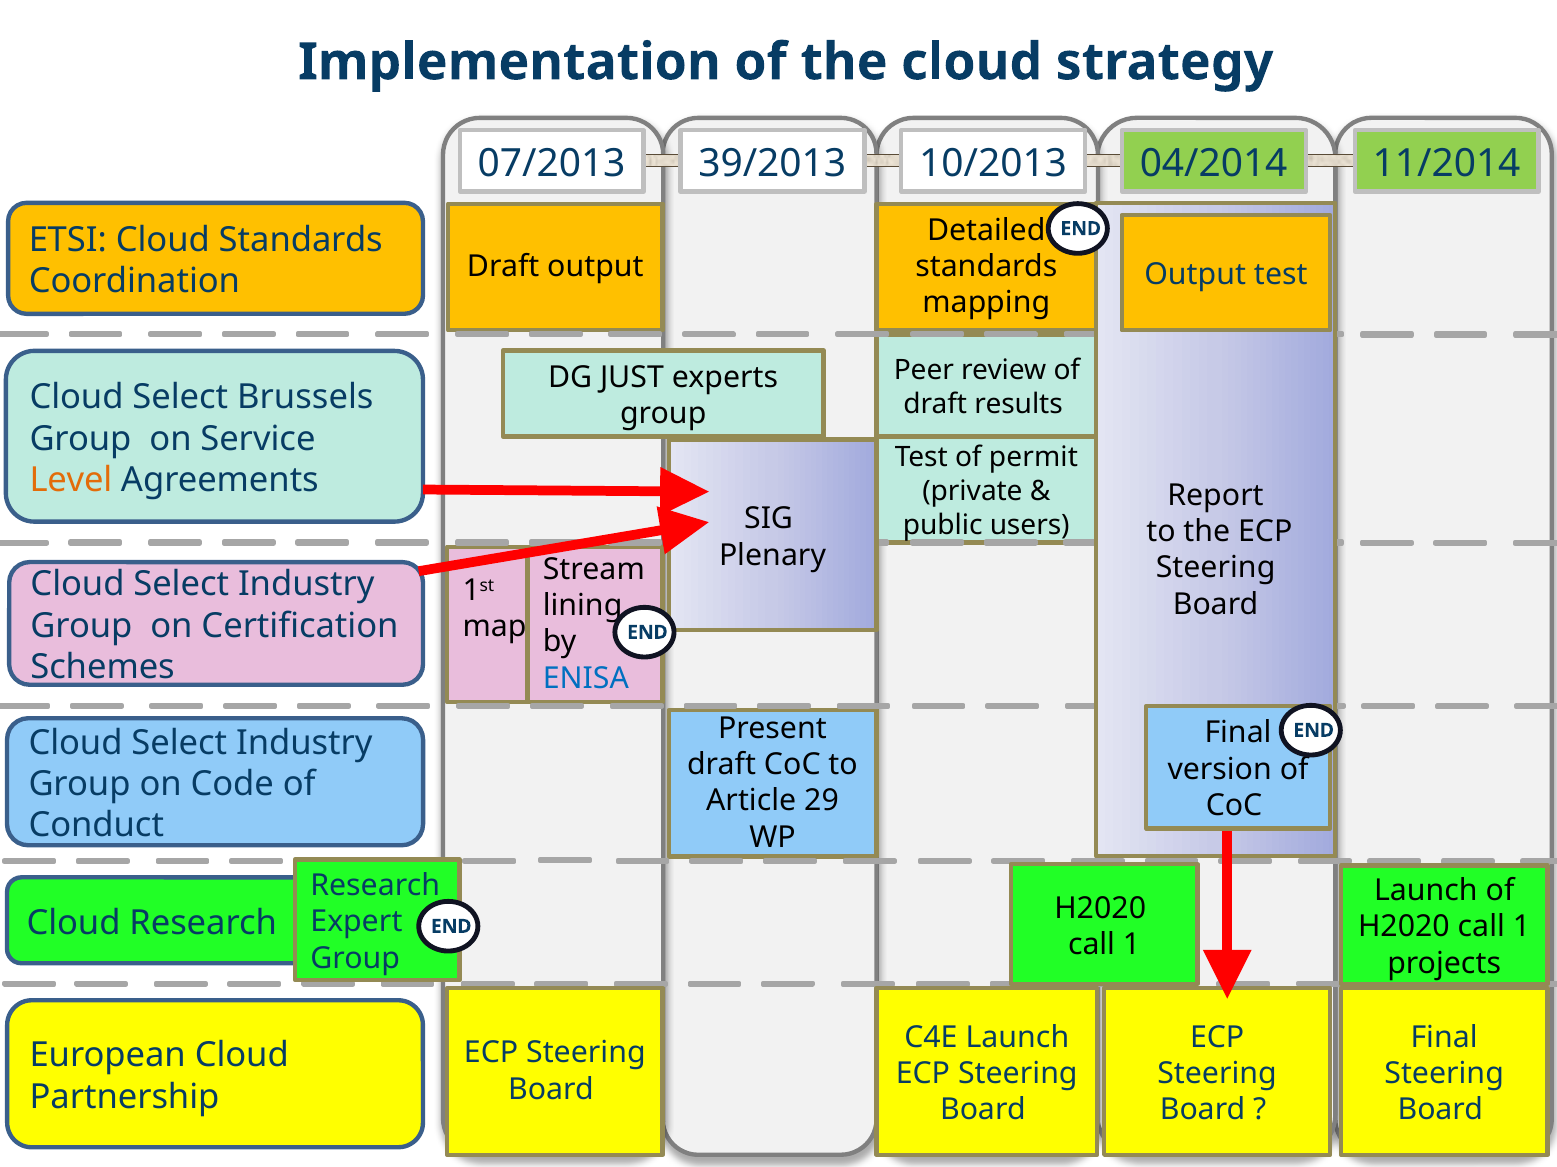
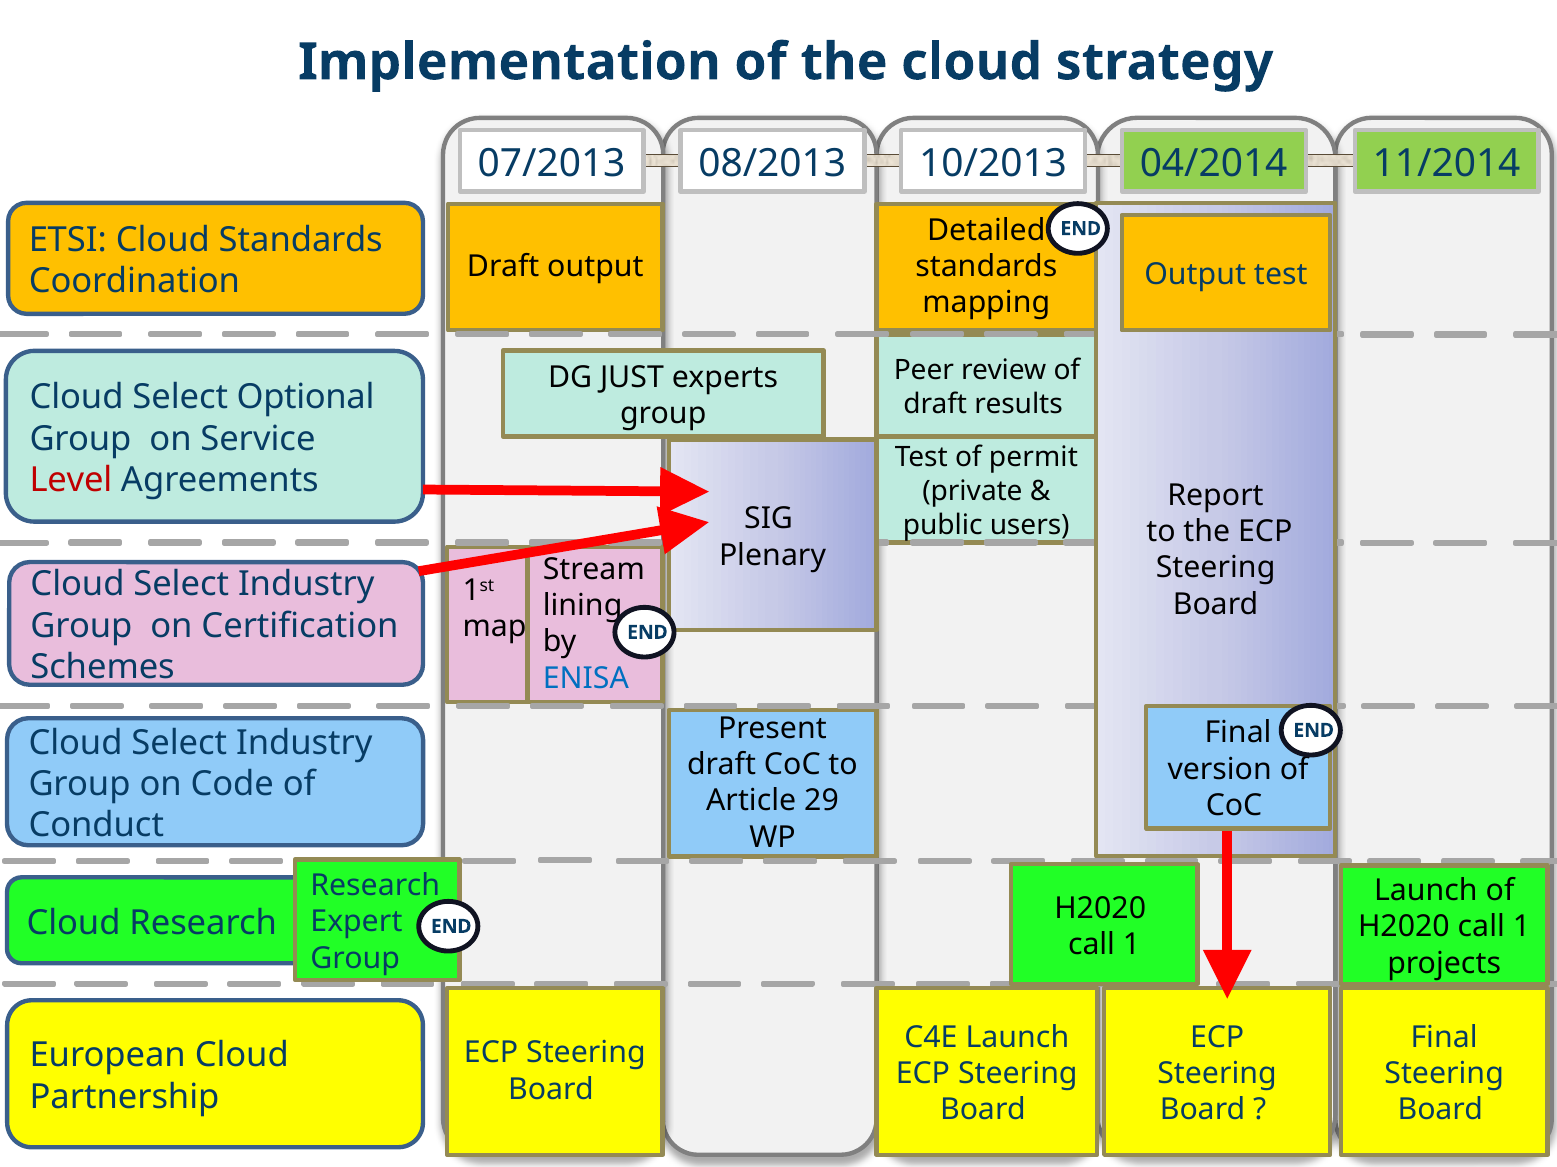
39/2013: 39/2013 -> 08/2013
Brussels: Brussels -> Optional
Level colour: orange -> red
